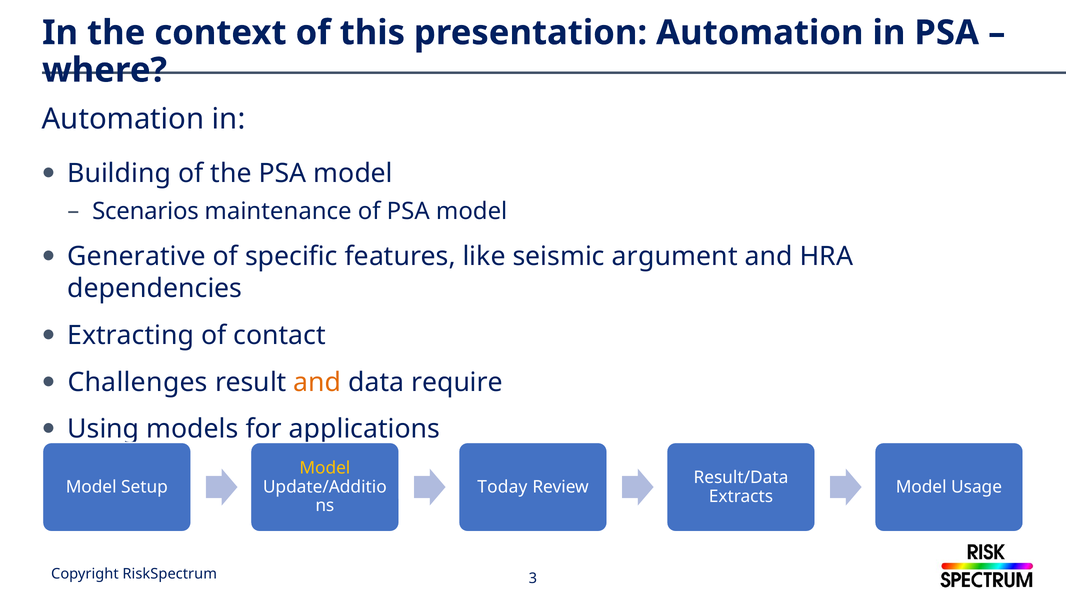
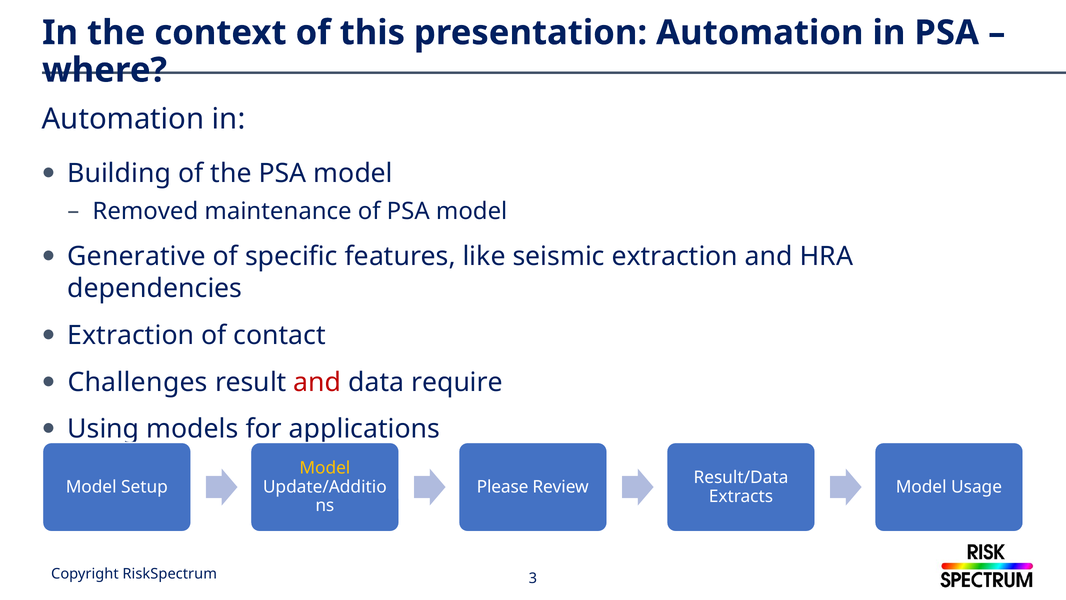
Scenarios: Scenarios -> Removed
seismic argument: argument -> extraction
Extracting at (131, 335): Extracting -> Extraction
and at (317, 382) colour: orange -> red
Today: Today -> Please
